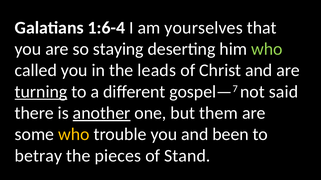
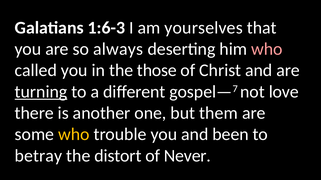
1:6-4: 1:6-4 -> 1:6-3
staying: staying -> always
who at (267, 49) colour: light green -> pink
leads: leads -> those
said: said -> love
another underline: present -> none
pieces: pieces -> distort
Stand: Stand -> Never
